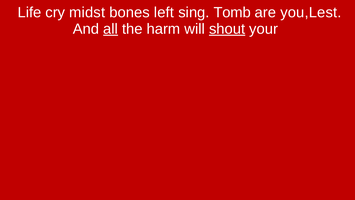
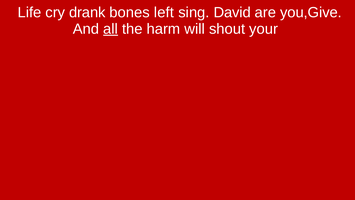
midst: midst -> drank
Tomb: Tomb -> David
you,Lest: you,Lest -> you,Give
shout underline: present -> none
